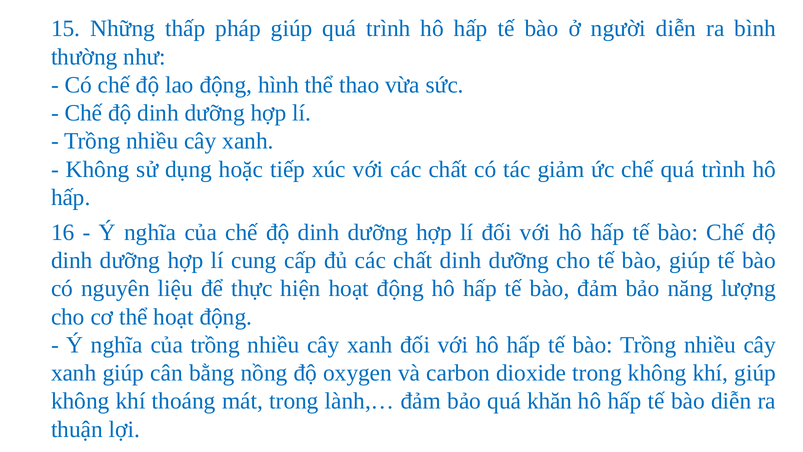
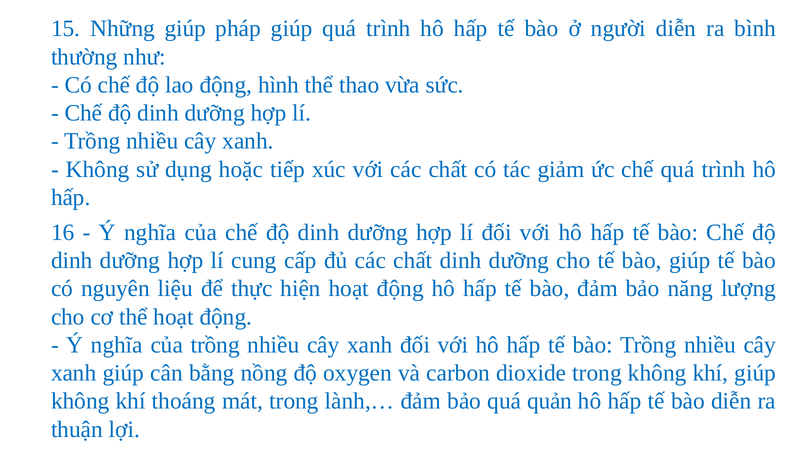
Những thấp: thấp -> giúp
khăn: khăn -> quản
